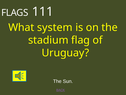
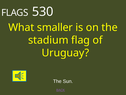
111: 111 -> 530
system: system -> smaller
